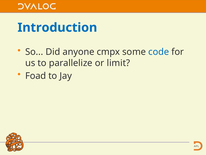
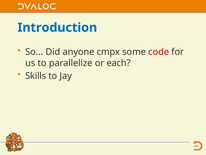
code colour: blue -> red
limit: limit -> each
Foad: Foad -> Skills
